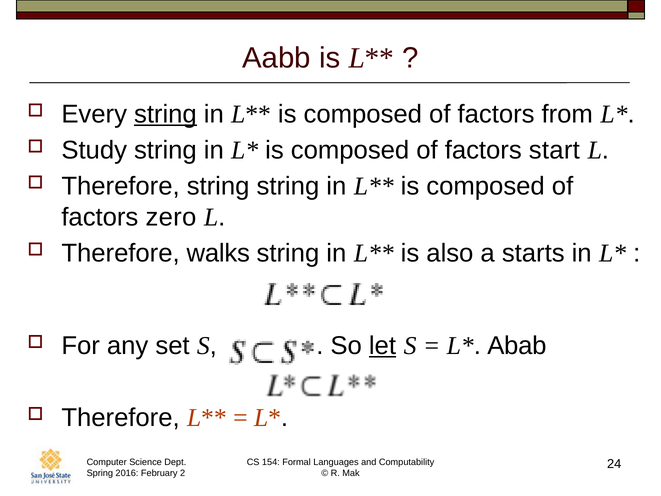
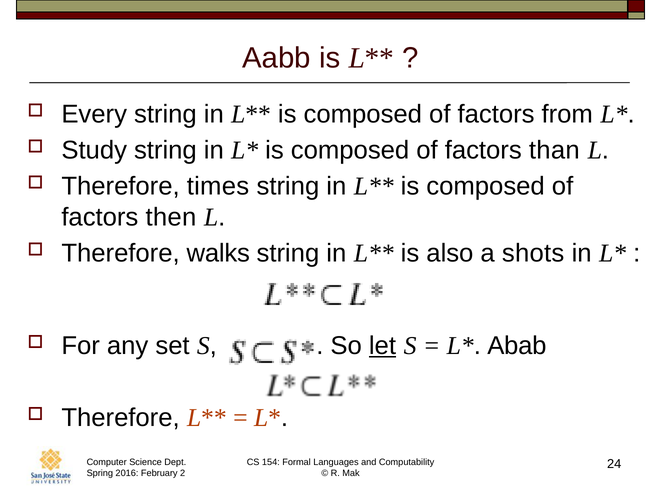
string at (165, 114) underline: present -> none
start: start -> than
Therefore string: string -> times
zero: zero -> then
starts: starts -> shots
